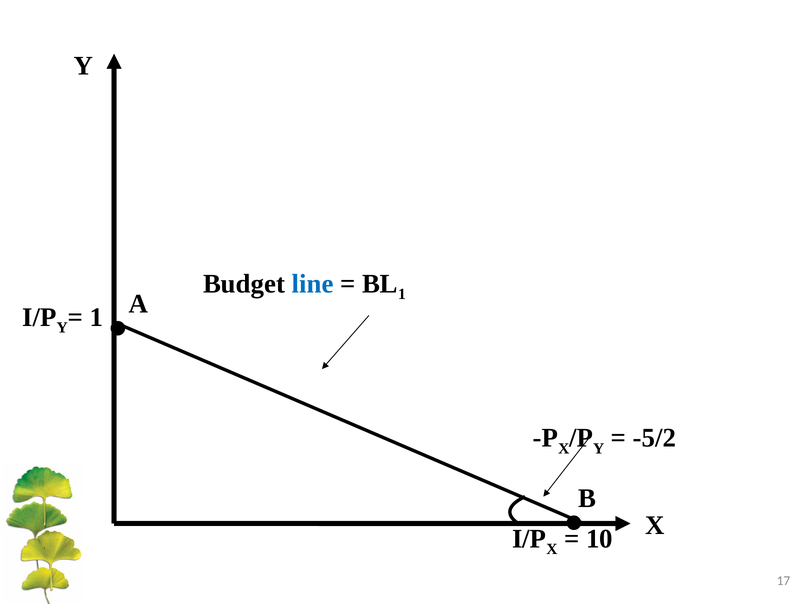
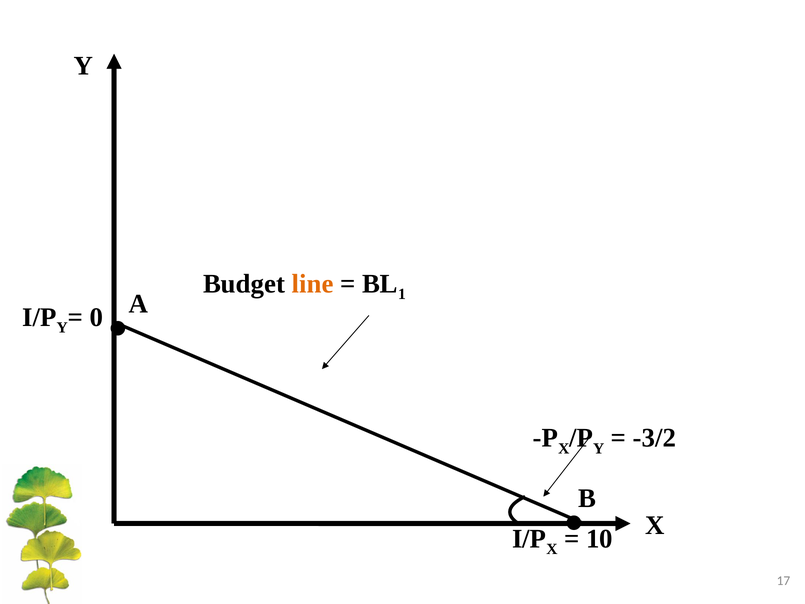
line colour: blue -> orange
1 at (96, 317): 1 -> 0
-5/2: -5/2 -> -3/2
